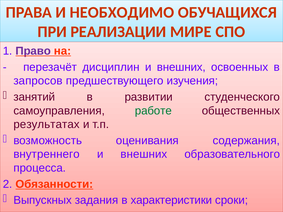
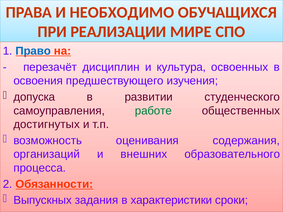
Право colour: purple -> blue
дисциплин и внешних: внешних -> культура
запросов: запросов -> освоения
занятий: занятий -> допуска
результатах: результатах -> достигнутых
внутреннего: внутреннего -> организаций
